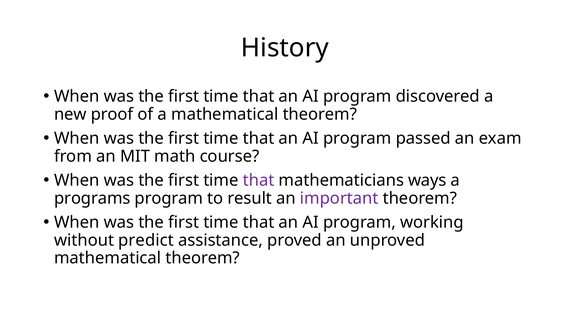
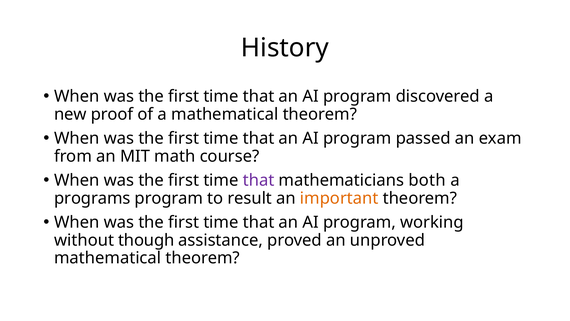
ways: ways -> both
important colour: purple -> orange
predict: predict -> though
